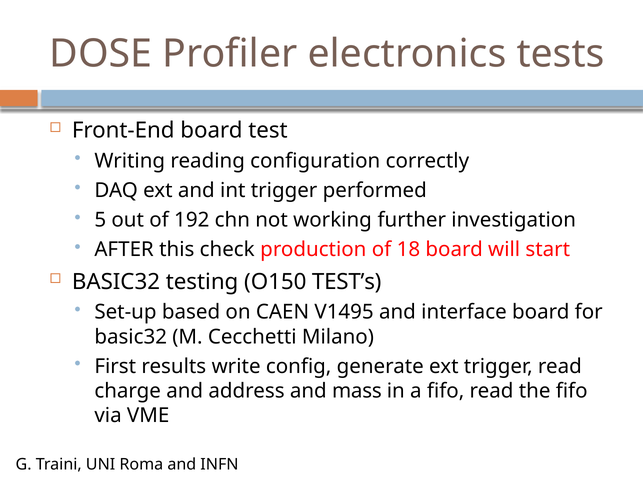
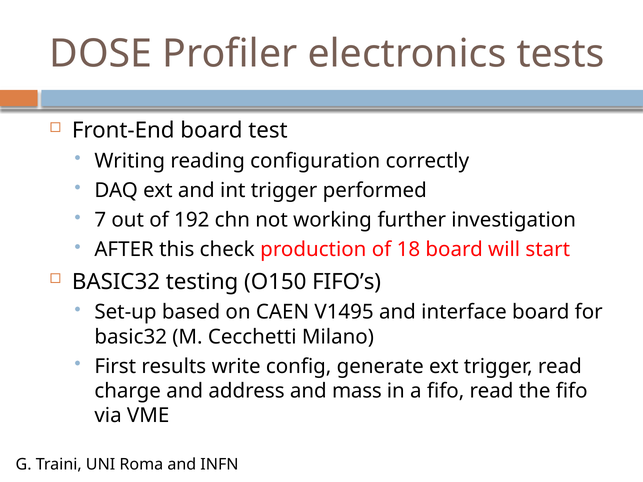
5: 5 -> 7
TEST’s: TEST’s -> FIFO’s
